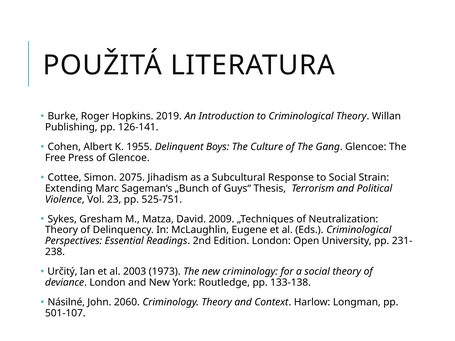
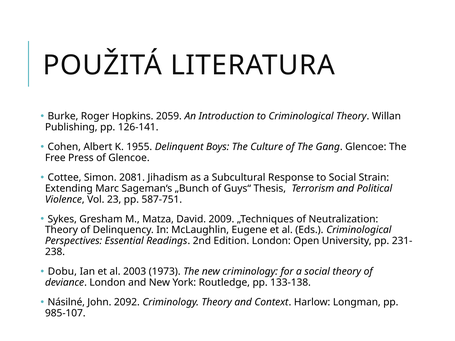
2019: 2019 -> 2059
2075: 2075 -> 2081
525-751: 525-751 -> 587-751
Určitý: Určitý -> Dobu
2060: 2060 -> 2092
501-107: 501-107 -> 985-107
